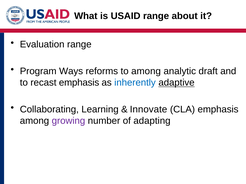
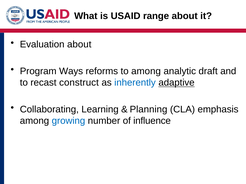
Evaluation range: range -> about
recast emphasis: emphasis -> construct
Innovate: Innovate -> Planning
growing colour: purple -> blue
adapting: adapting -> influence
